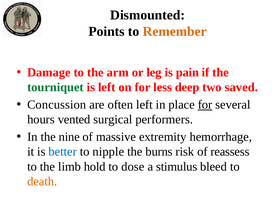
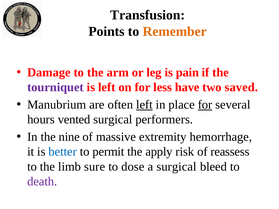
Dismounted: Dismounted -> Transfusion
tourniquet colour: green -> purple
deep: deep -> have
Concussion: Concussion -> Manubrium
left at (144, 105) underline: none -> present
nipple: nipple -> permit
burns: burns -> apply
hold: hold -> sure
a stimulus: stimulus -> surgical
death colour: orange -> purple
